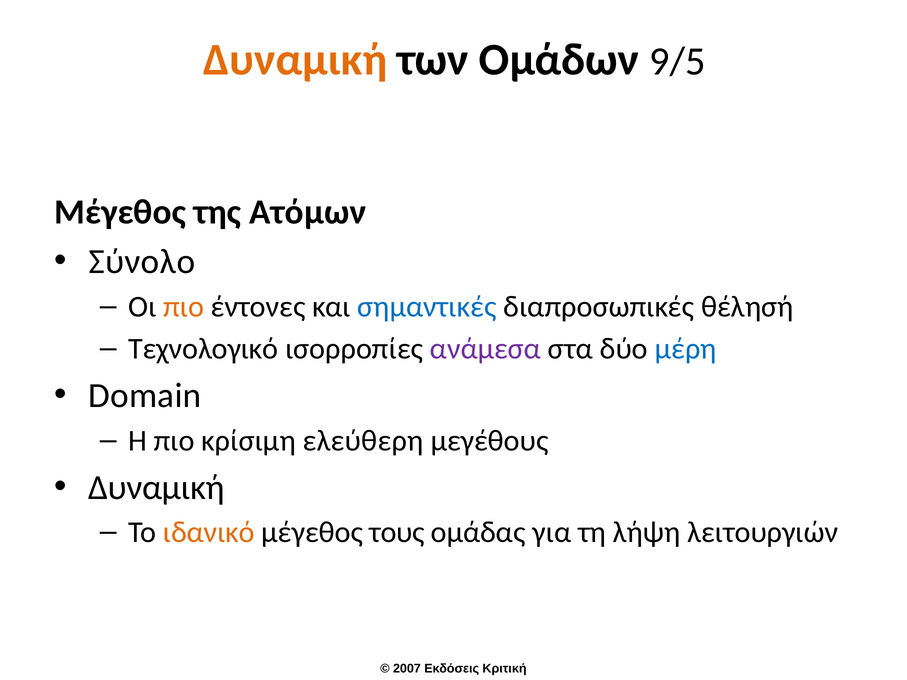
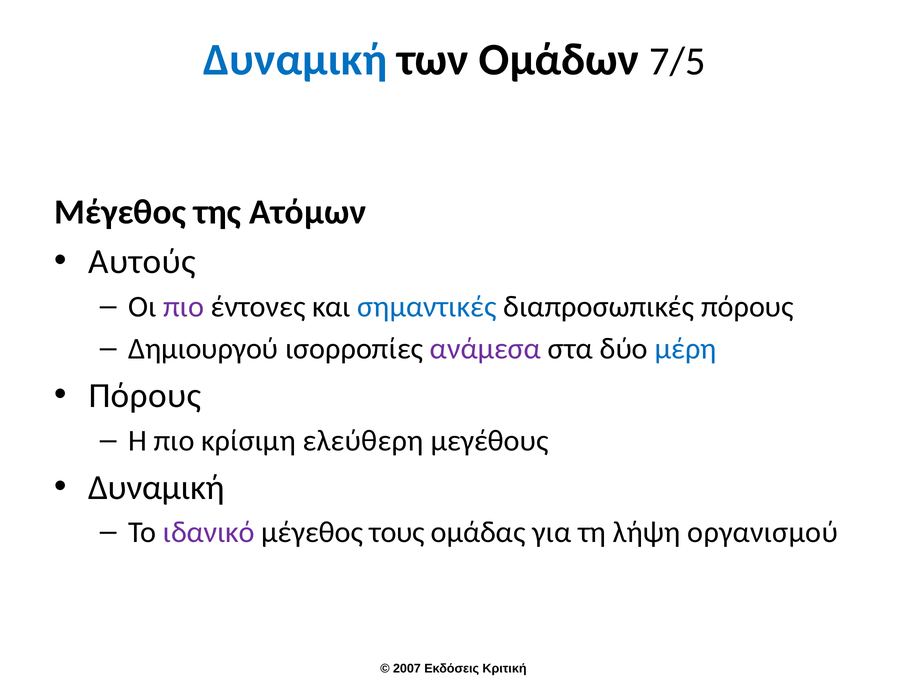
Δυναμική at (295, 60) colour: orange -> blue
9/5: 9/5 -> 7/5
Σύνολο: Σύνολο -> Αυτούς
πιο at (184, 307) colour: orange -> purple
διαπροσωπικές θέλησή: θέλησή -> πόρους
Τεχνολογικό: Τεχνολογικό -> Δημιουργού
Domain at (145, 396): Domain -> Πόρους
ιδανικό colour: orange -> purple
λειτουργιών: λειτουργιών -> οργανισμού
